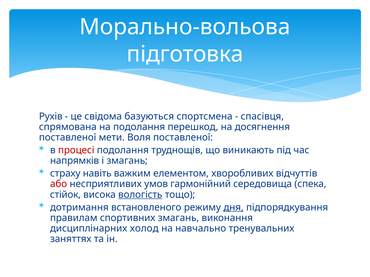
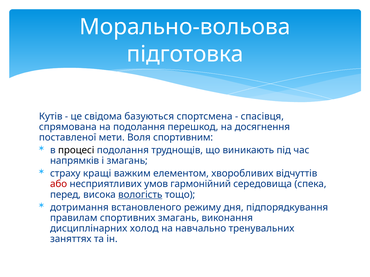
Рухів: Рухів -> Кутів
Воля поставленої: поставленої -> спортивним
процесі colour: red -> black
навіть: навіть -> кращі
стійок: стійок -> перед
дня underline: present -> none
